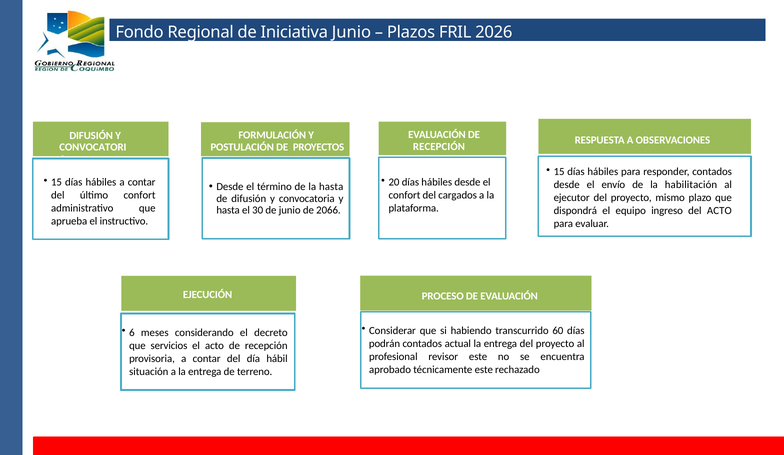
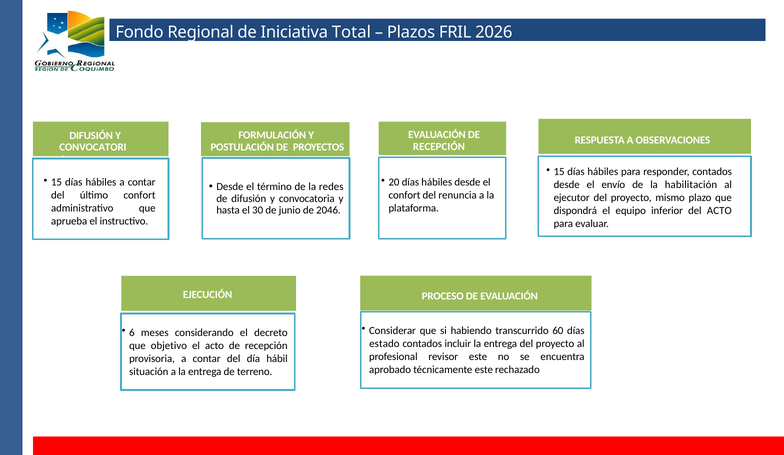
Iniciativa Junio: Junio -> Total
la hasta: hasta -> redes
cargados: cargados -> renuncia
2066: 2066 -> 2046
ingreso: ingreso -> inferior
podrán: podrán -> estado
actual: actual -> incluir
servicios: servicios -> objetivo
